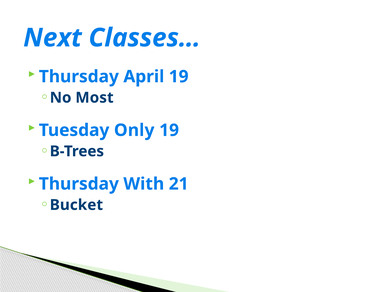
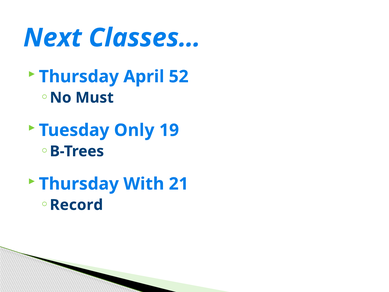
April 19: 19 -> 52
Most: Most -> Must
Bucket: Bucket -> Record
